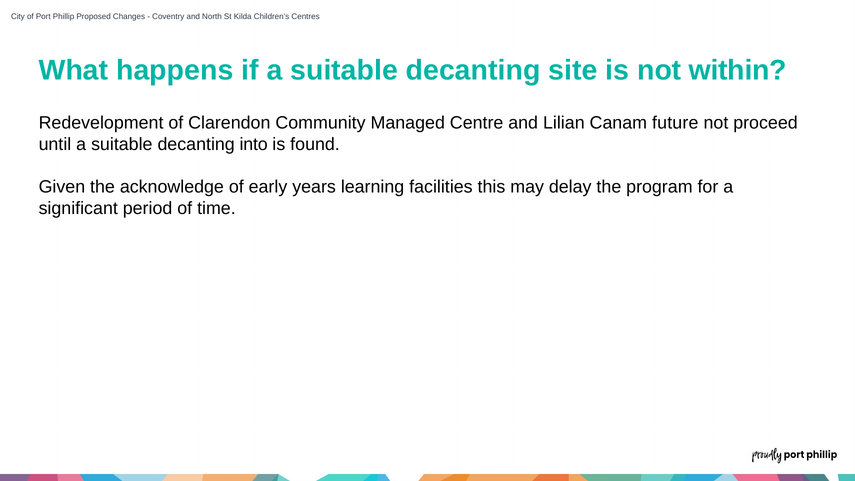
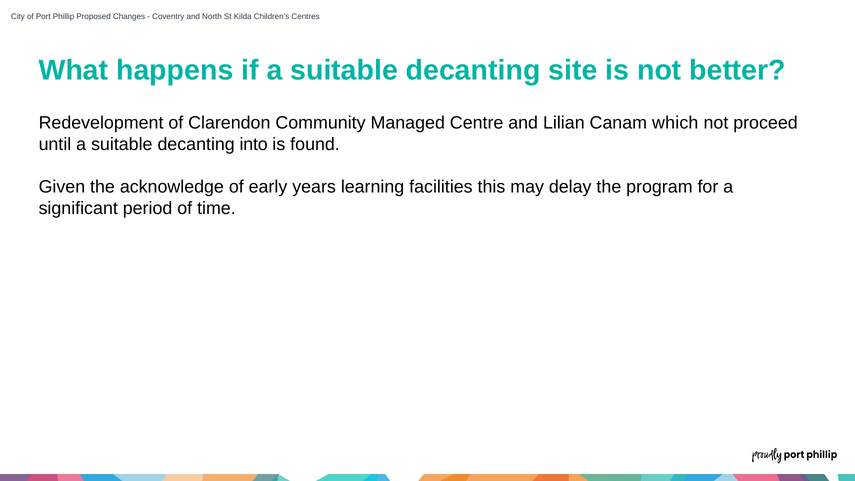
within: within -> better
future: future -> which
